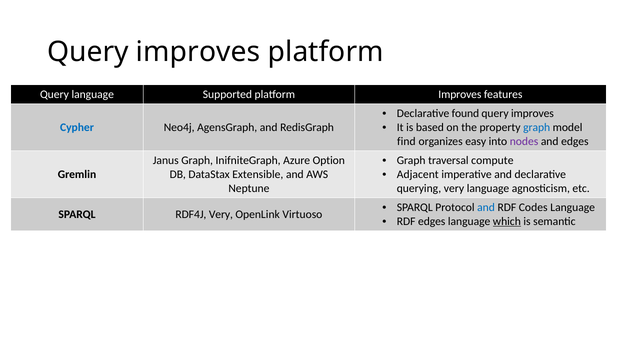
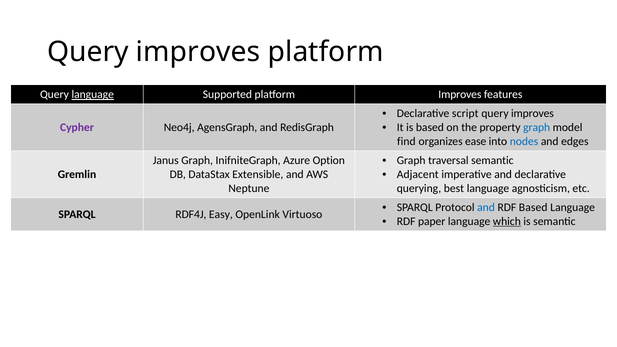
language at (93, 94) underline: none -> present
found: found -> script
Cypher colour: blue -> purple
easy: easy -> ease
nodes colour: purple -> blue
traversal compute: compute -> semantic
querying very: very -> best
RDF Codes: Codes -> Based
RDF4J Very: Very -> Easy
RDF edges: edges -> paper
